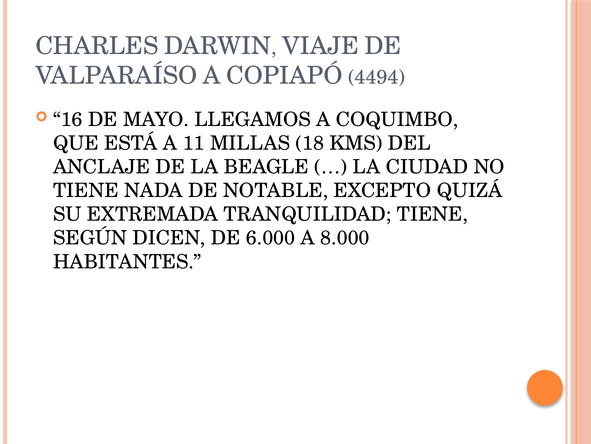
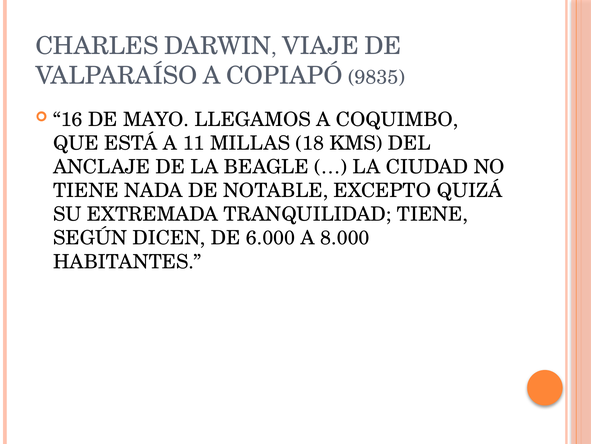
4494: 4494 -> 9835
